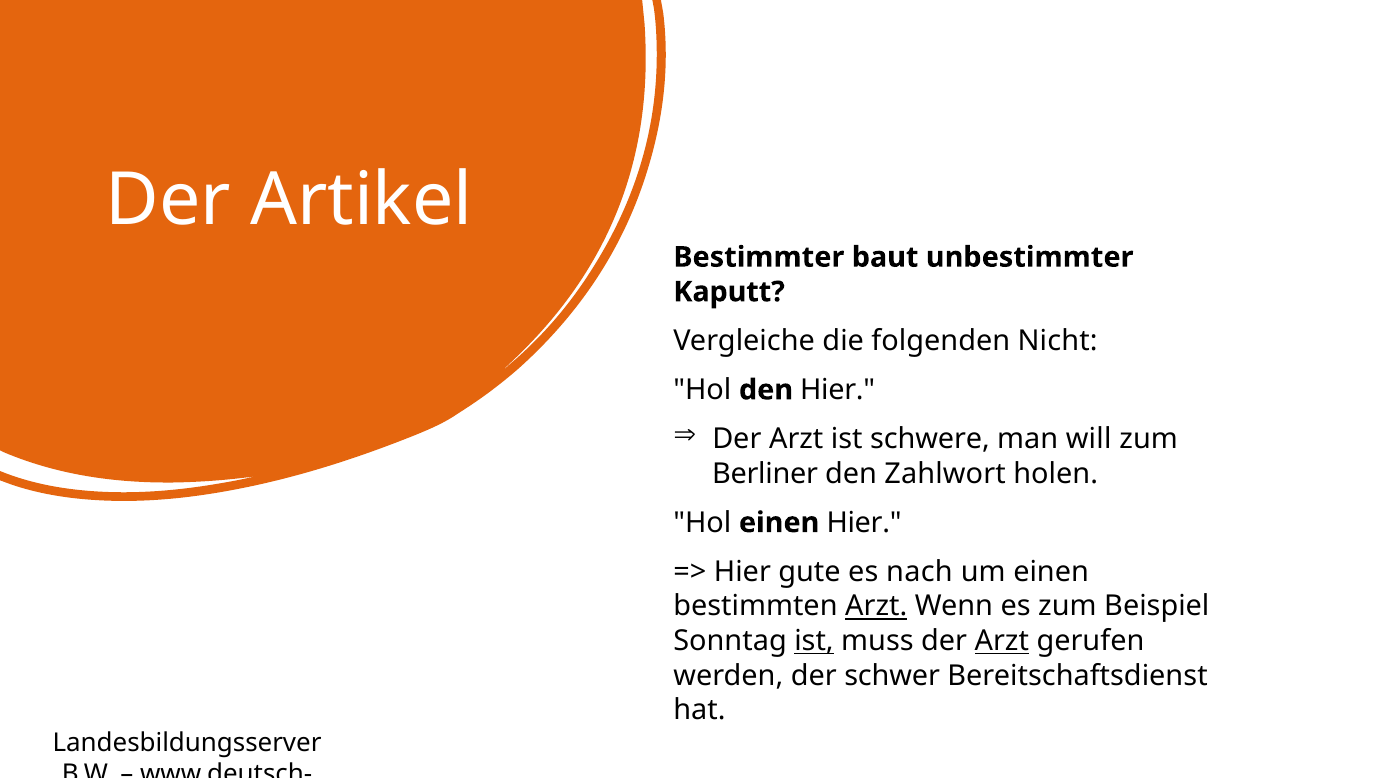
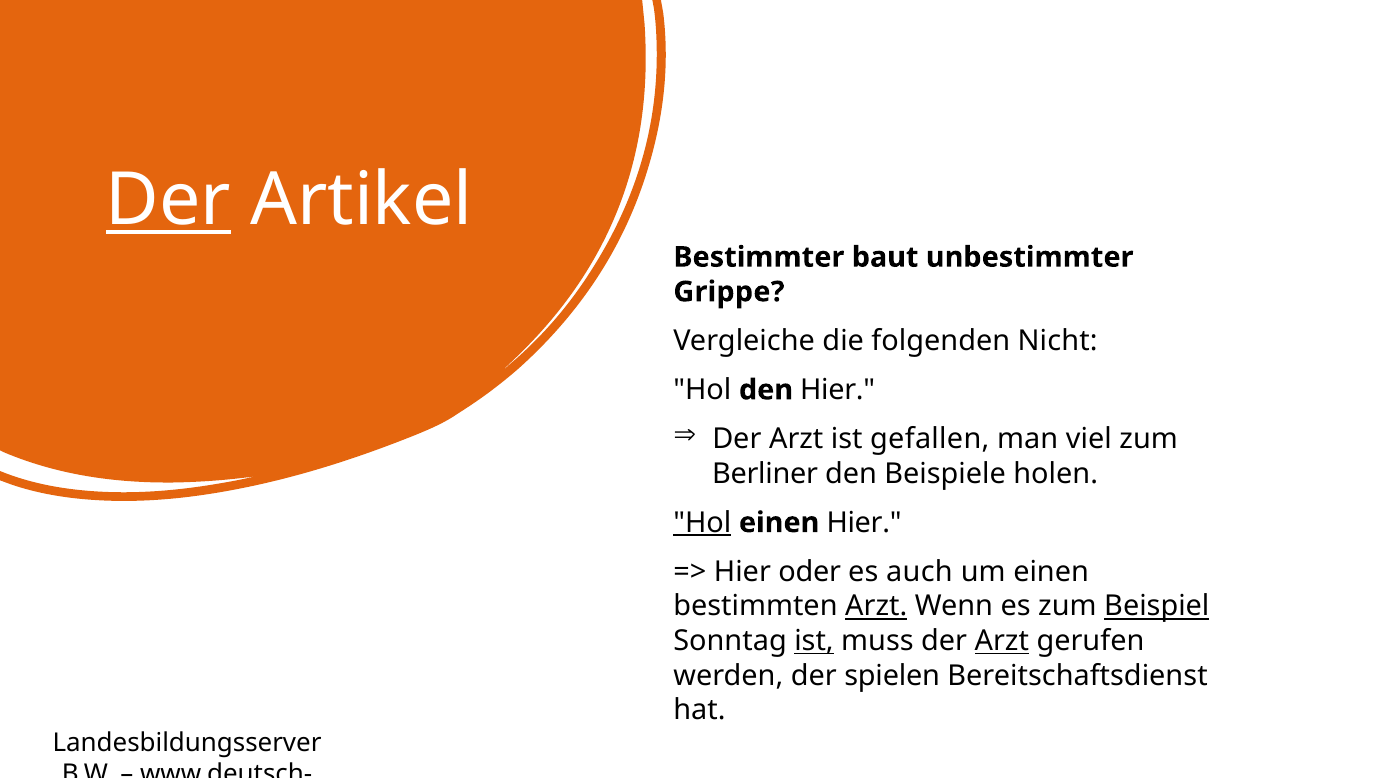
Der at (169, 200) underline: none -> present
Kaputt: Kaputt -> Grippe
schwere: schwere -> gefallen
will: will -> viel
Zahlwort: Zahlwort -> Beispiele
Hol at (702, 523) underline: none -> present
gute: gute -> oder
nach: nach -> auch
Beispiel underline: none -> present
schwer: schwer -> spielen
